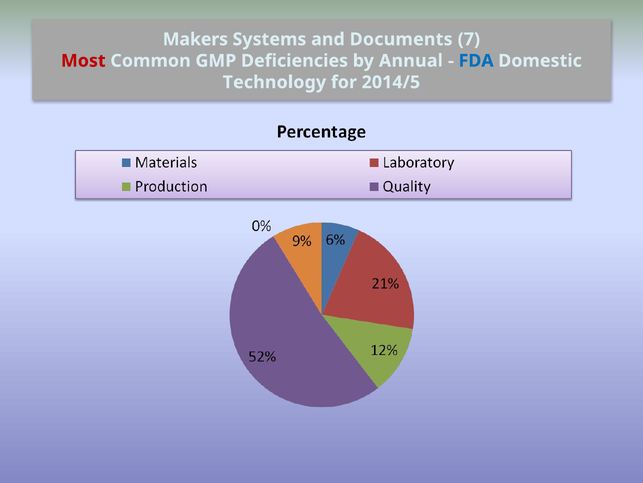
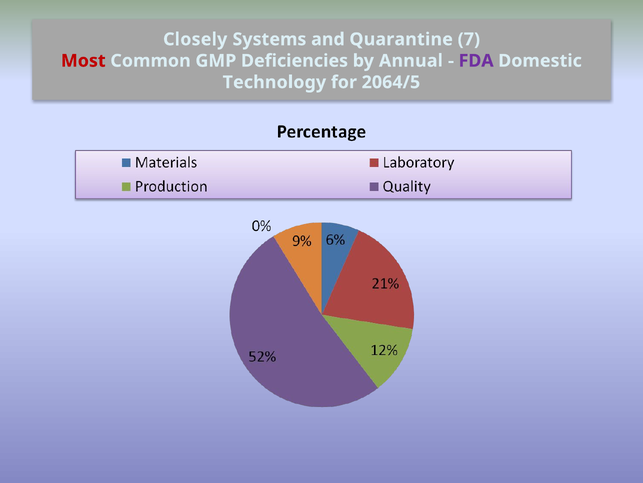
Makers: Makers -> Closely
Documents: Documents -> Quarantine
FDA colour: blue -> purple
2014/5: 2014/5 -> 2064/5
